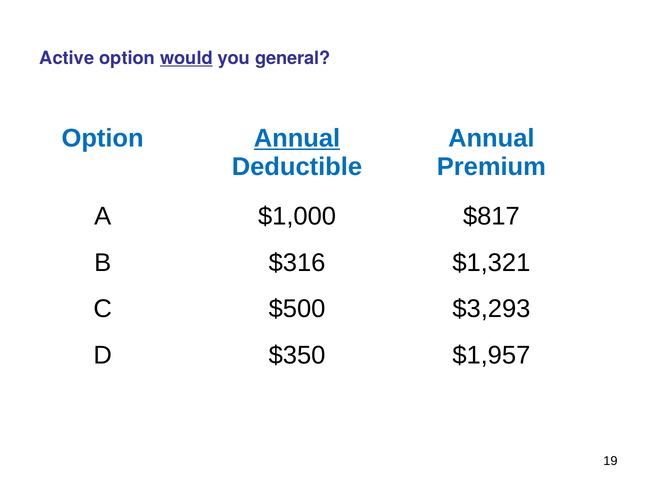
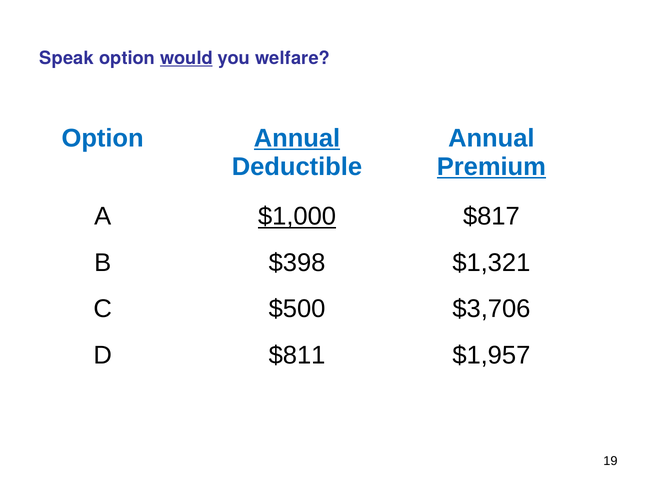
Active: Active -> Speak
general: general -> welfare
Premium underline: none -> present
$1,000 underline: none -> present
$316: $316 -> $398
$3,293: $3,293 -> $3,706
$350: $350 -> $811
